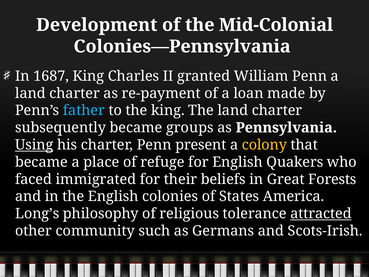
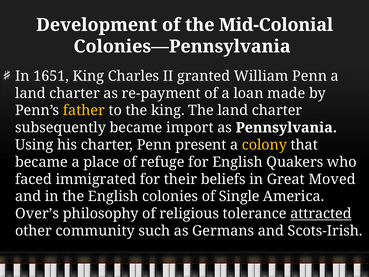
1687: 1687 -> 1651
father colour: light blue -> yellow
groups: groups -> import
Using underline: present -> none
Forests: Forests -> Moved
States: States -> Single
Long’s: Long’s -> Over’s
